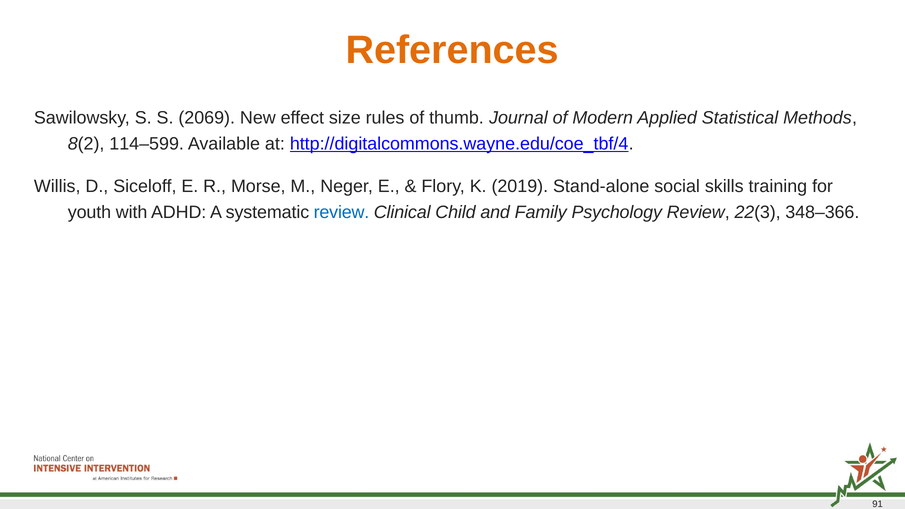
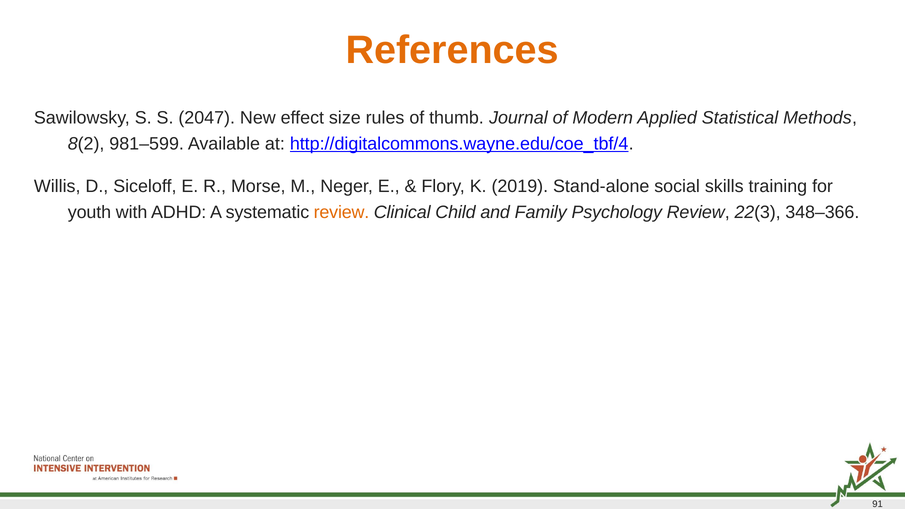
2069: 2069 -> 2047
114–599: 114–599 -> 981–599
review at (341, 212) colour: blue -> orange
